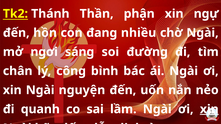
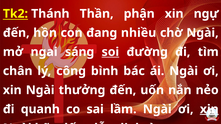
ngơi: ngơi -> ngai
soi underline: none -> present
nguyện: nguyện -> thưởng
